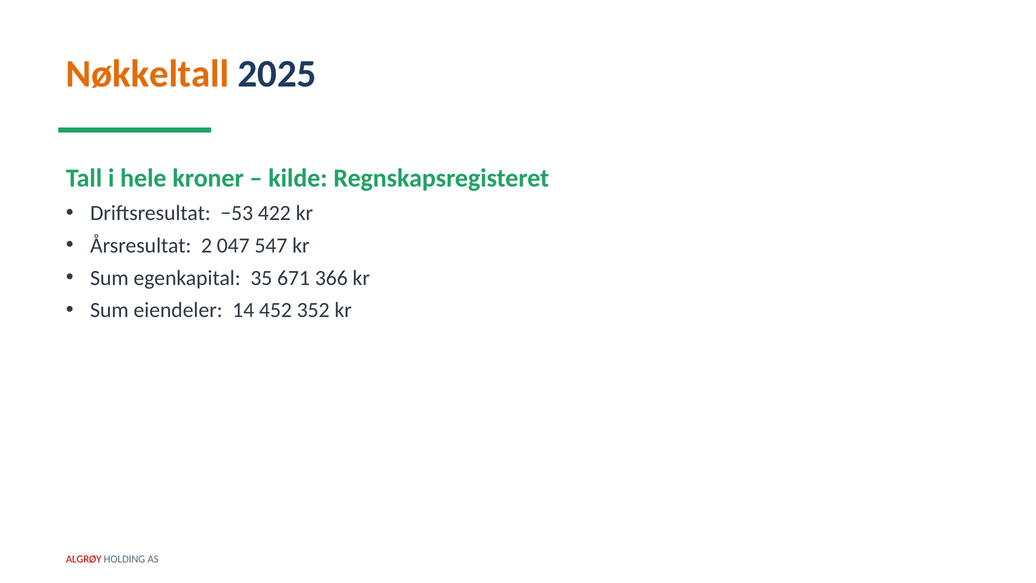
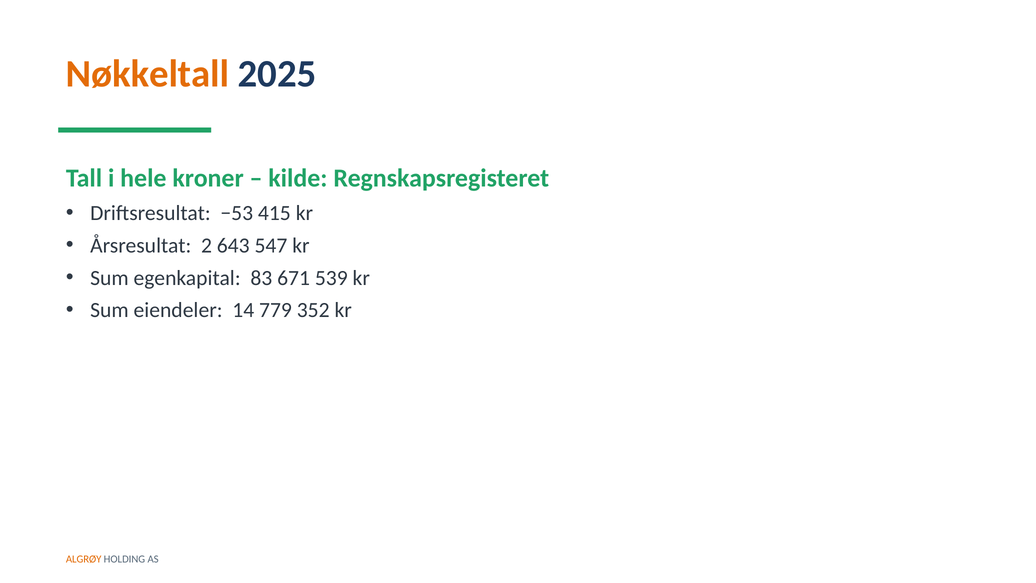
422: 422 -> 415
047: 047 -> 643
35: 35 -> 83
366: 366 -> 539
452: 452 -> 779
ALGRØY colour: red -> orange
